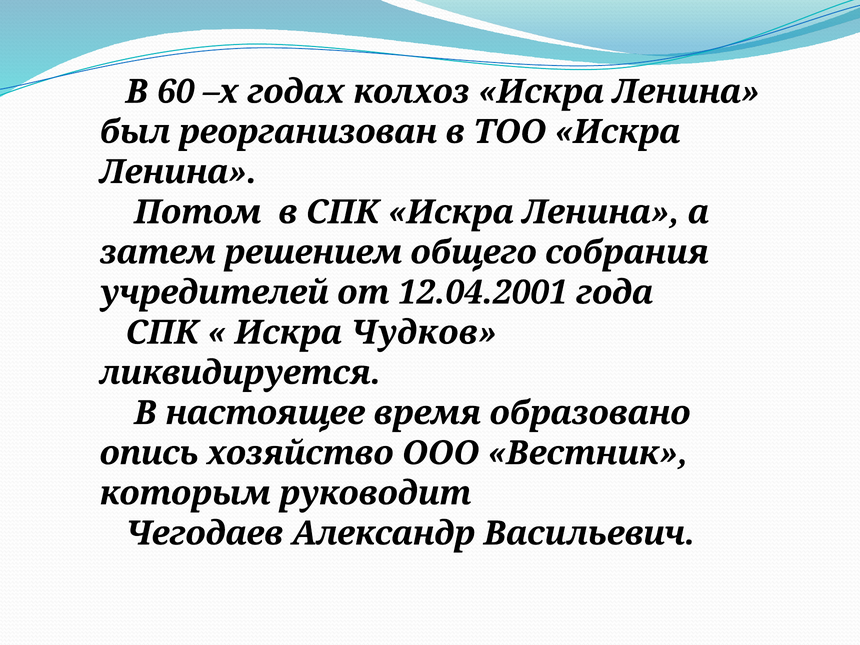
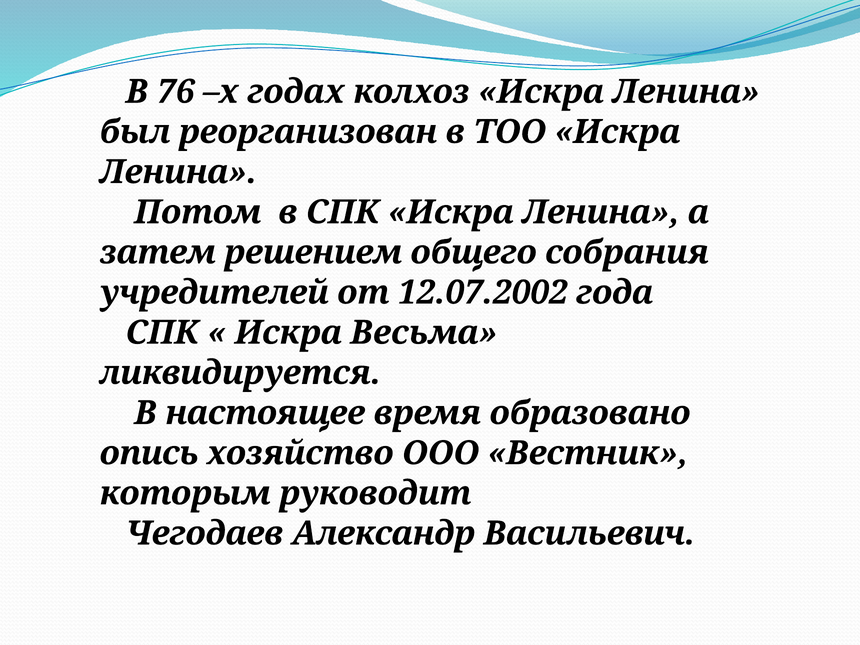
60: 60 -> 76
12.04.2001: 12.04.2001 -> 12.07.2002
Чудков: Чудков -> Весьма
